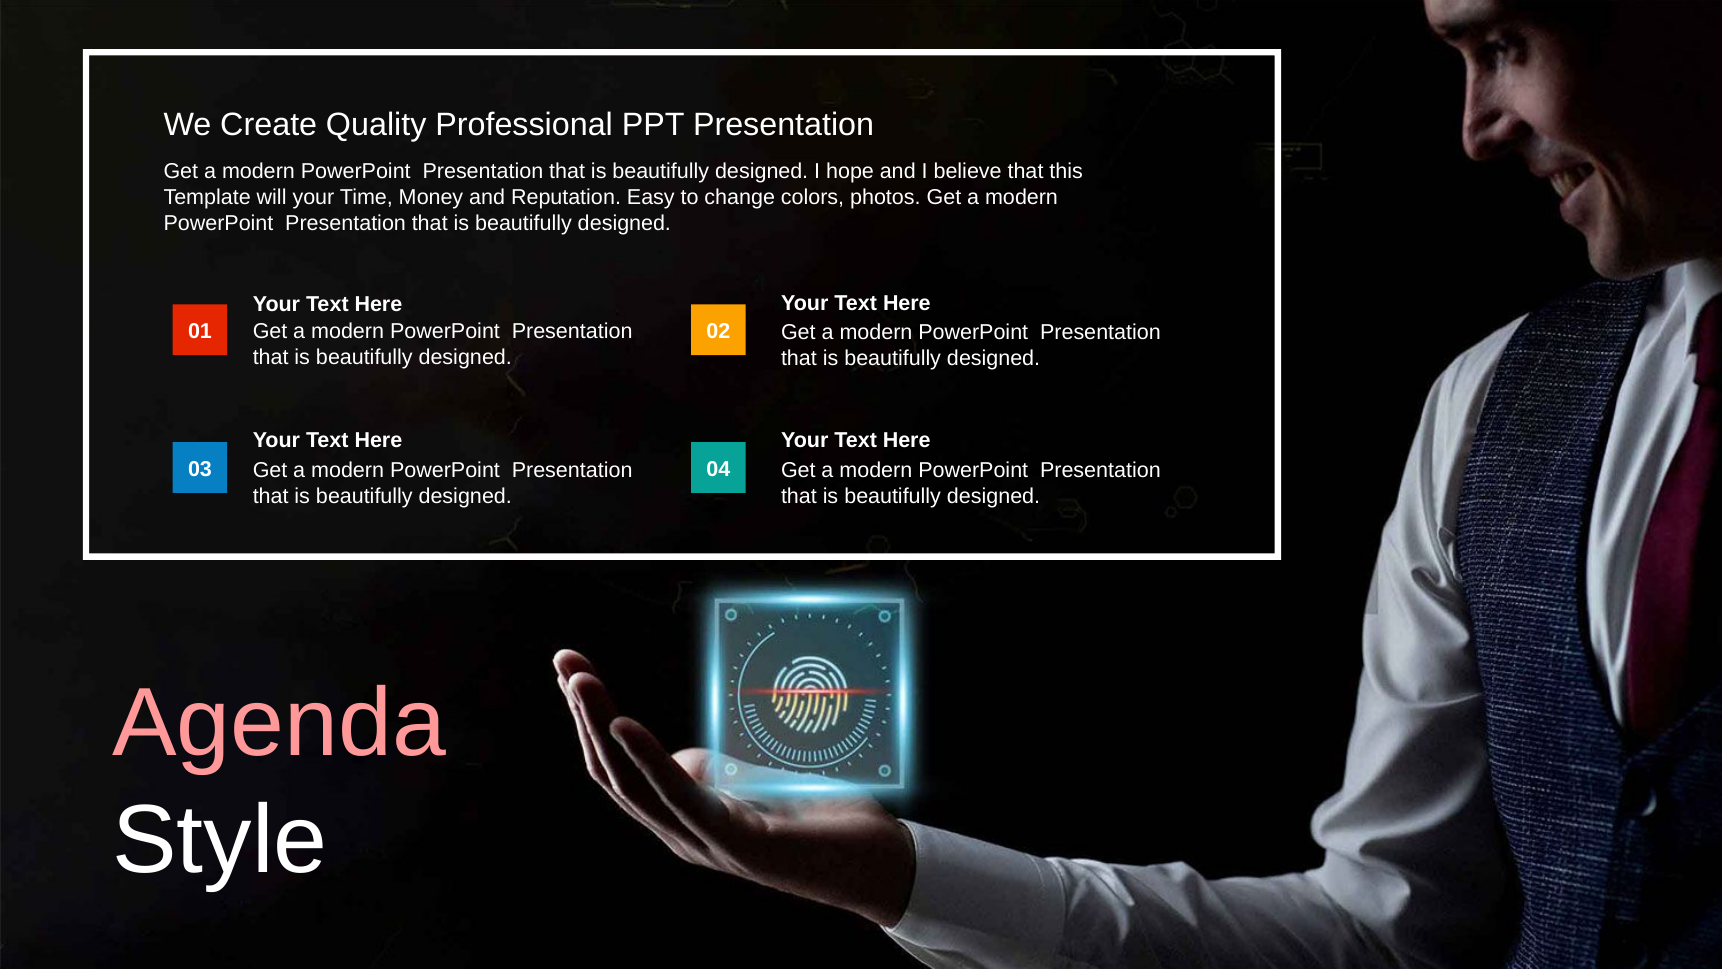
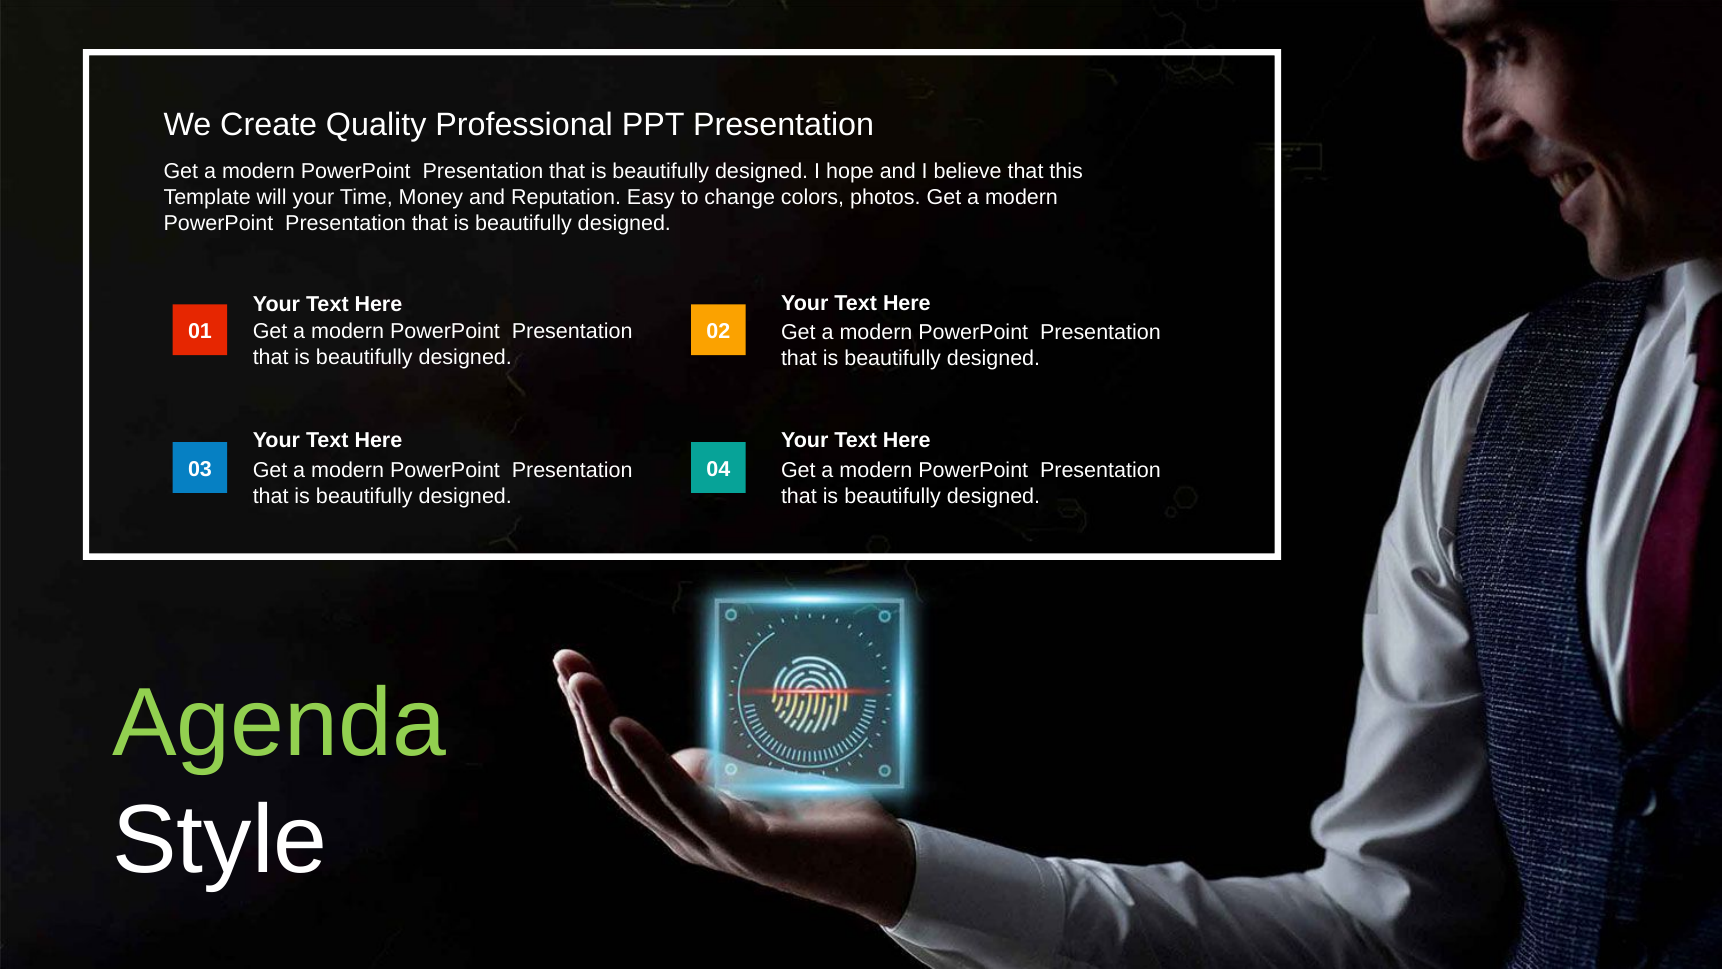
Agenda colour: pink -> light green
